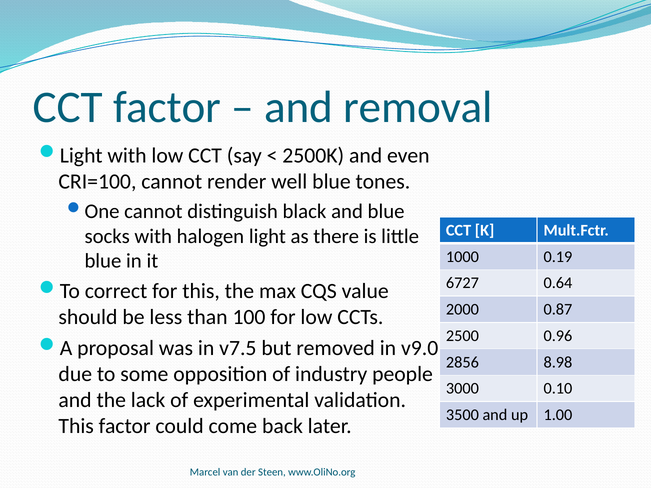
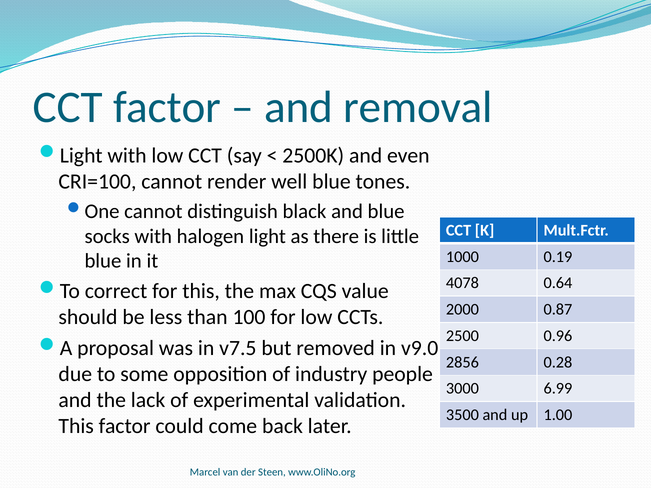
6727: 6727 -> 4078
8.98: 8.98 -> 0.28
0.10: 0.10 -> 6.99
